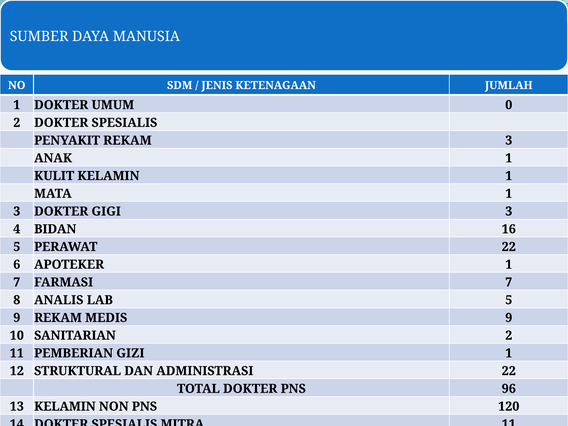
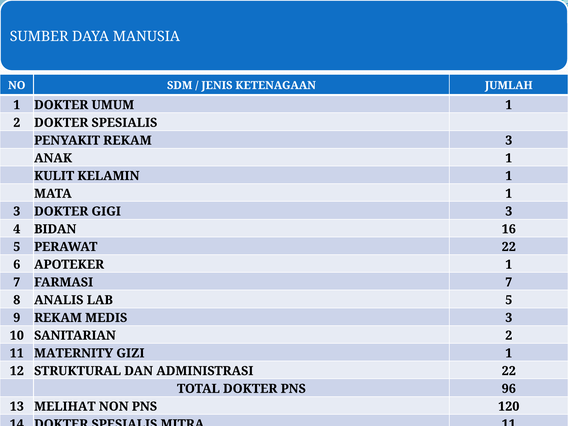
UMUM 0: 0 -> 1
MEDIS 9: 9 -> 3
PEMBERIAN: PEMBERIAN -> MATERNITY
13 KELAMIN: KELAMIN -> MELIHAT
